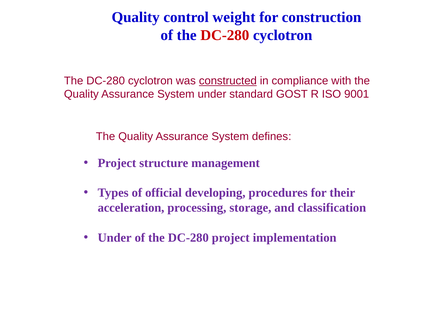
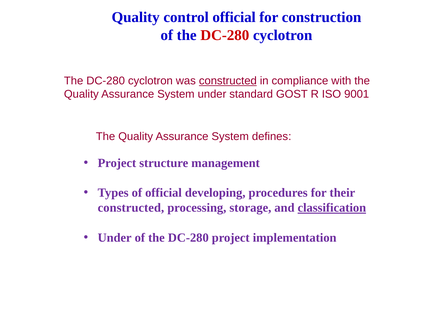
control weight: weight -> official
acceleration at (131, 208): acceleration -> constructed
classification underline: none -> present
